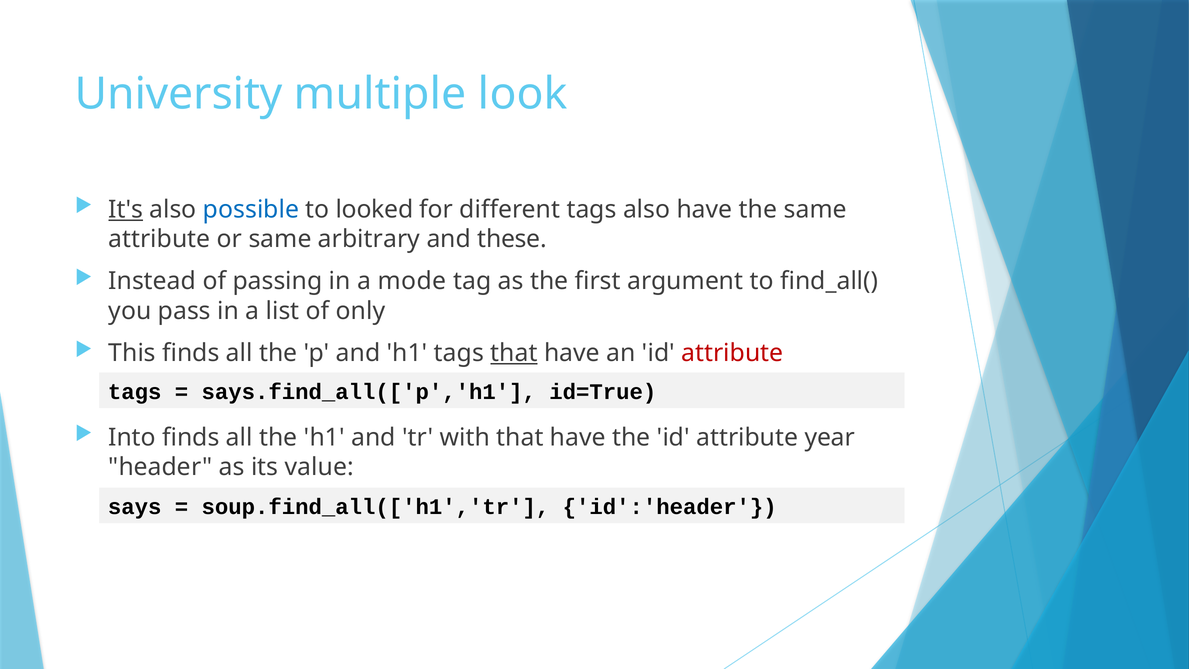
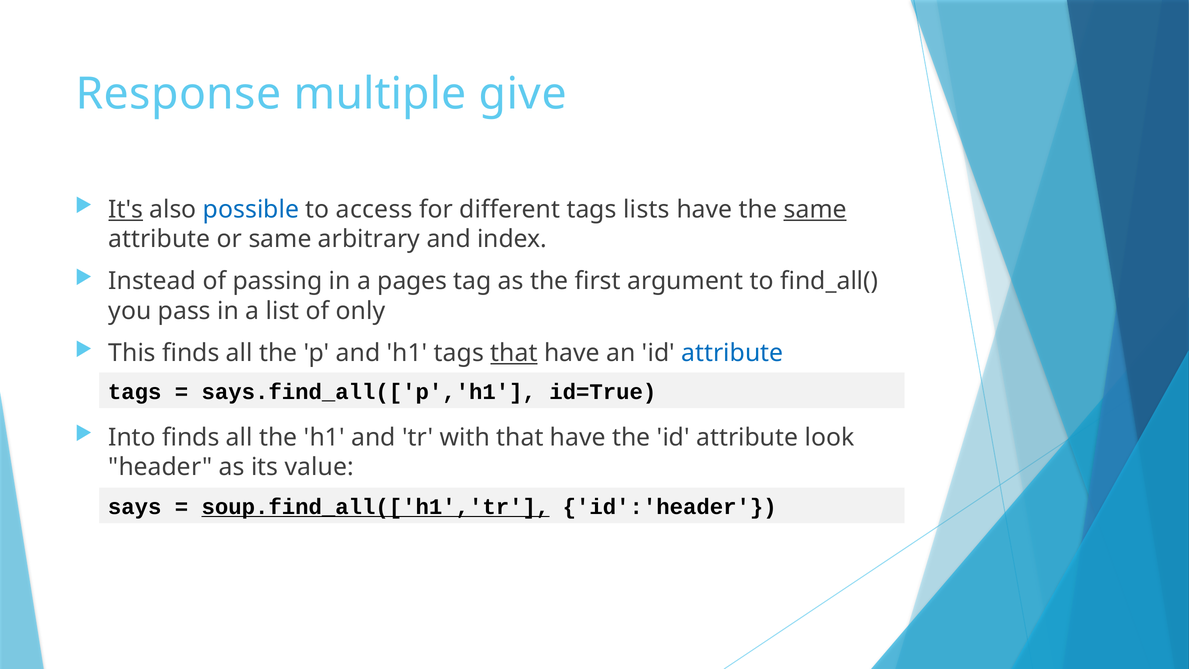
University: University -> Response
look: look -> give
looked: looked -> access
tags also: also -> lists
same at (815, 209) underline: none -> present
these: these -> index
mode: mode -> pages
attribute at (732, 353) colour: red -> blue
year: year -> look
soup.find_all(['h1','tr underline: none -> present
